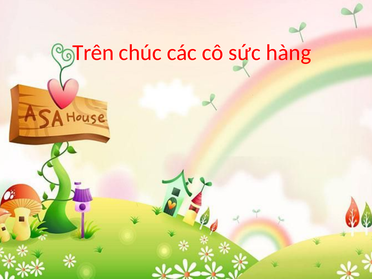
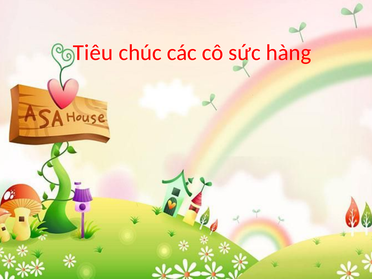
Trên: Trên -> Tiêu
